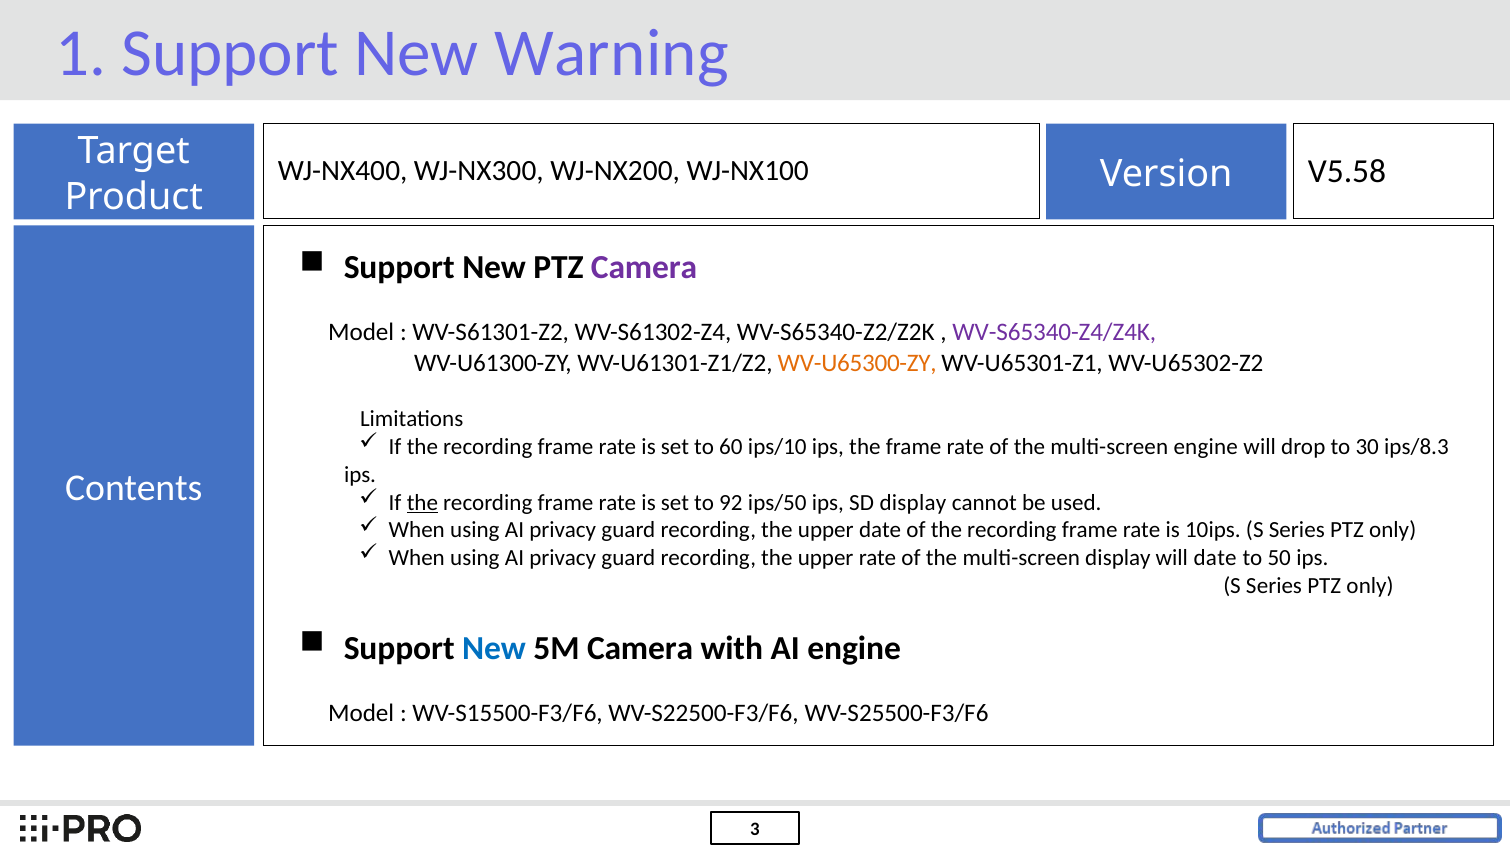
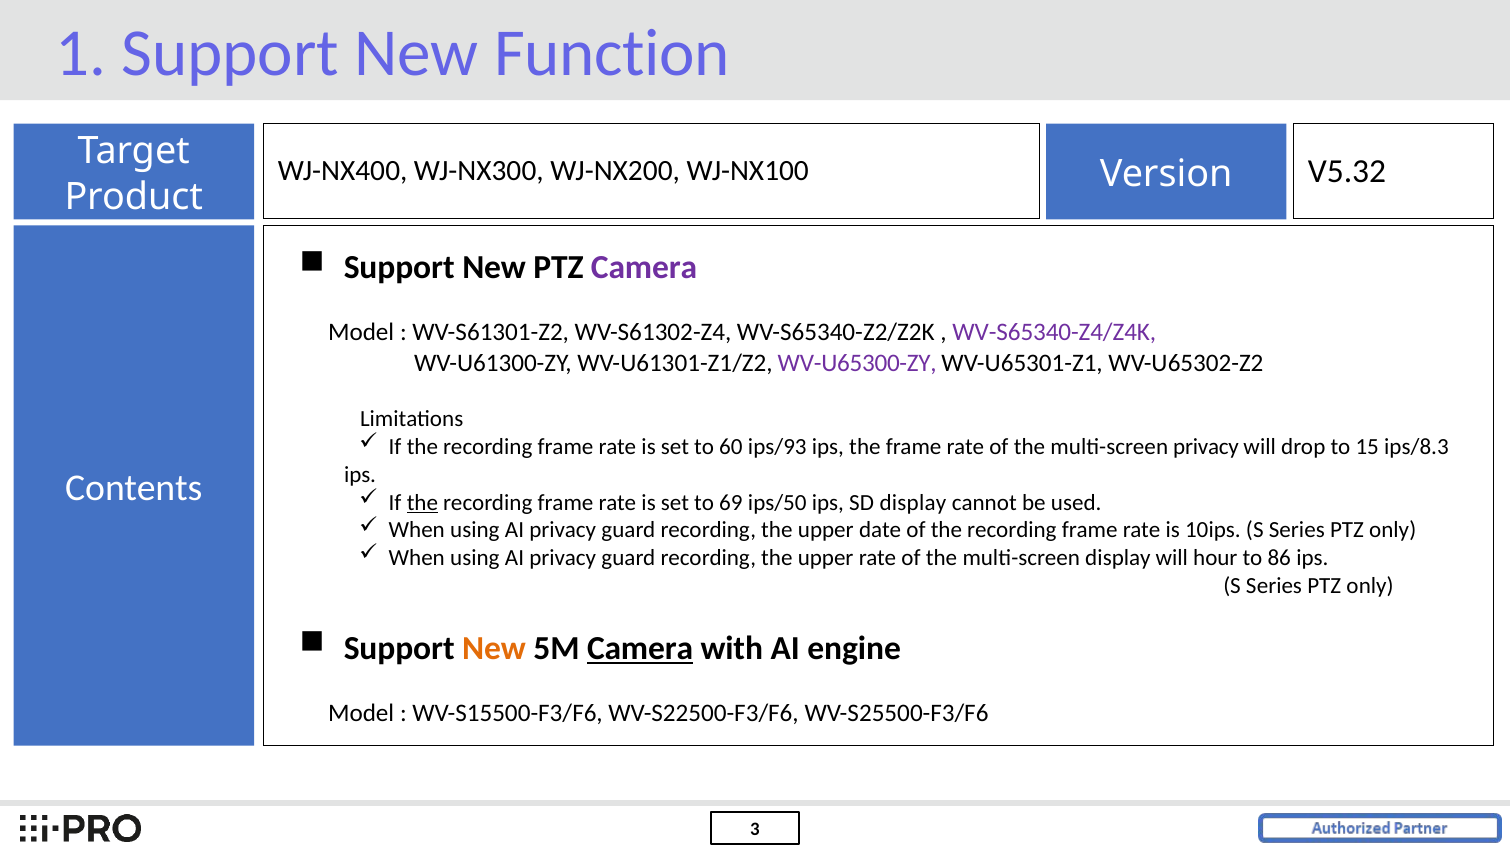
Warning: Warning -> Function
V5.58: V5.58 -> V5.32
WV-U65300-ZY colour: orange -> purple
ips/10: ips/10 -> ips/93
multi-screen engine: engine -> privacy
30: 30 -> 15
92: 92 -> 69
will date: date -> hour
50: 50 -> 86
New at (494, 648) colour: blue -> orange
Camera at (640, 648) underline: none -> present
